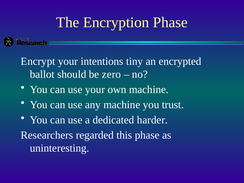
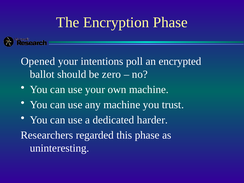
Encrypt: Encrypt -> Opened
tiny: tiny -> poll
